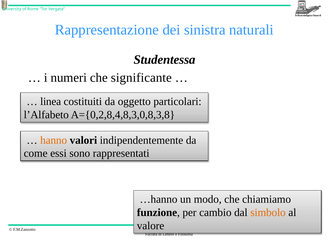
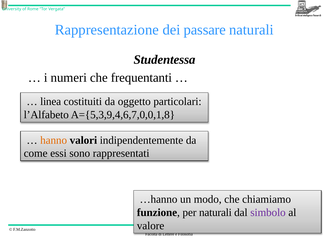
sinistra: sinistra -> passare
significante: significante -> frequentanti
A={0,2,8,4,8,3,0,8,3,8: A={0,2,8,4,8,3,0,8,3,8 -> A={5,3,9,4,6,7,0,0,1,8
per cambio: cambio -> naturali
simbolo colour: orange -> purple
